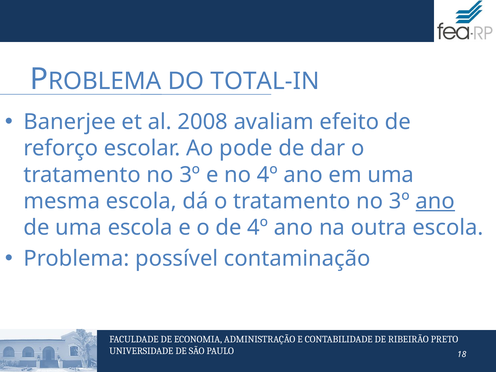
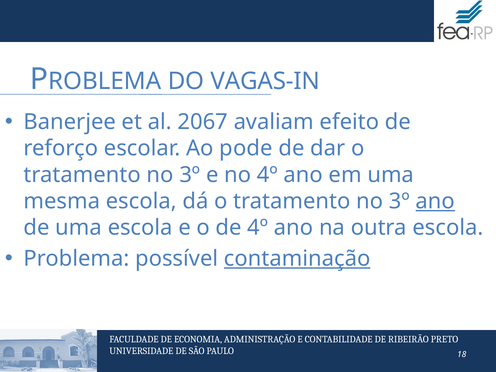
TOTAL-IN: TOTAL-IN -> VAGAS-IN
2008: 2008 -> 2067
contaminação underline: none -> present
